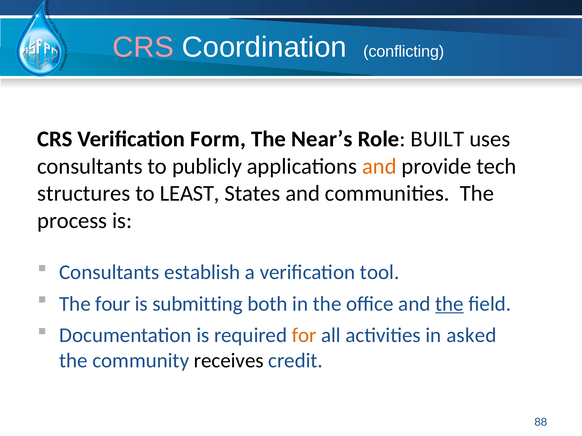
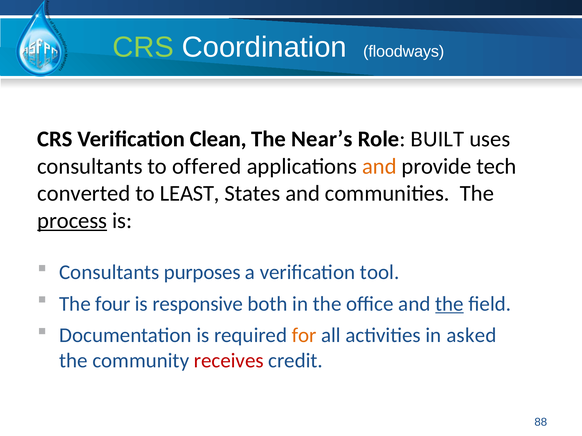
CRS at (143, 47) colour: pink -> light green
conflicting: conflicting -> floodways
Form: Form -> Clean
publicly: publicly -> offered
structures: structures -> converted
process underline: none -> present
establish: establish -> purposes
submitting: submitting -> responsive
receives colour: black -> red
